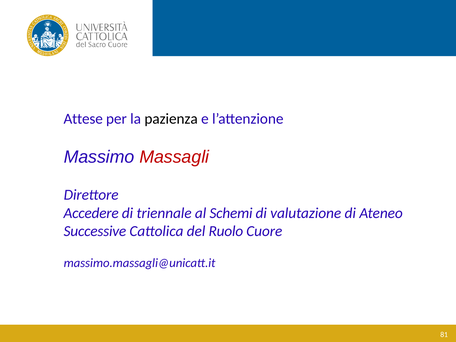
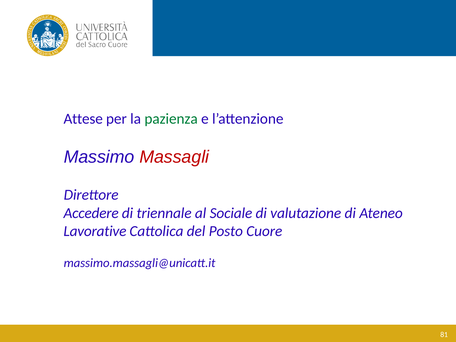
pazienza colour: black -> green
Schemi: Schemi -> Sociale
Successive: Successive -> Lavorative
Ruolo: Ruolo -> Posto
